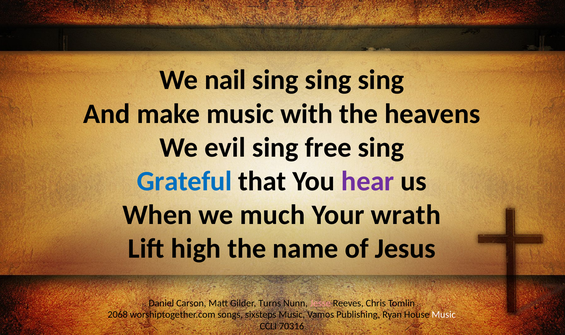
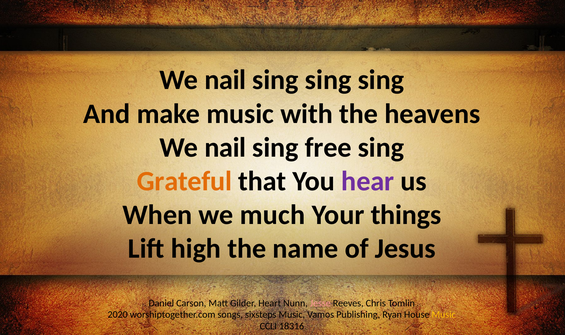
evil at (225, 147): evil -> nail
Grateful colour: blue -> orange
wrath: wrath -> things
Turns: Turns -> Heart
2068: 2068 -> 2020
Music at (444, 315) colour: white -> yellow
70316: 70316 -> 18316
